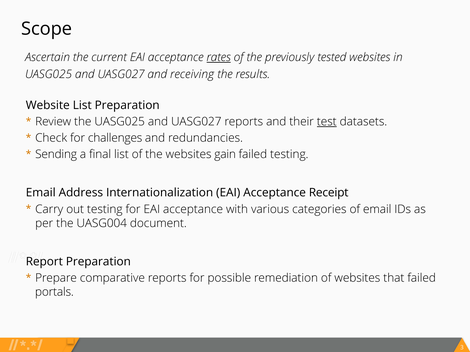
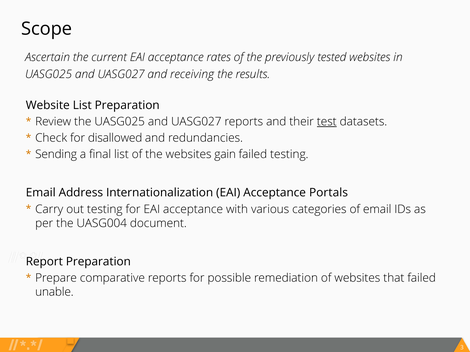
rates underline: present -> none
challenges: challenges -> disallowed
Receipt: Receipt -> Portals
portals: portals -> unable
